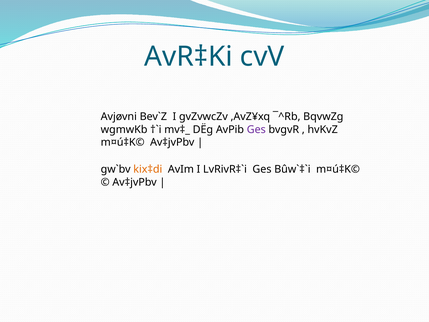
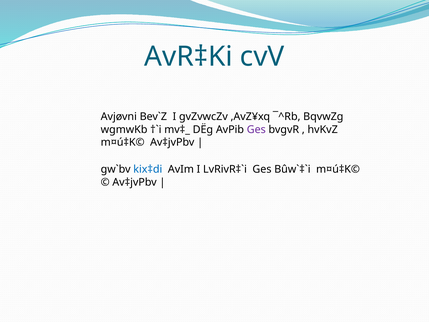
kix‡di colour: orange -> blue
